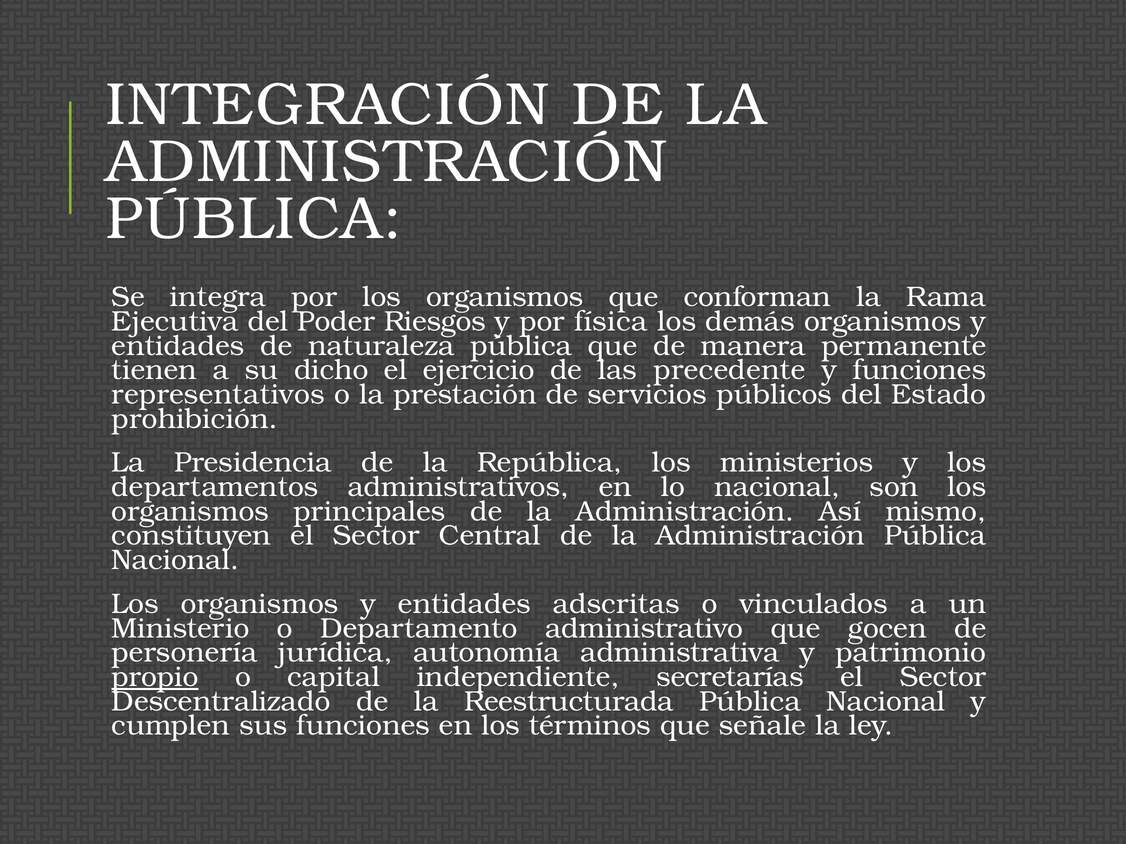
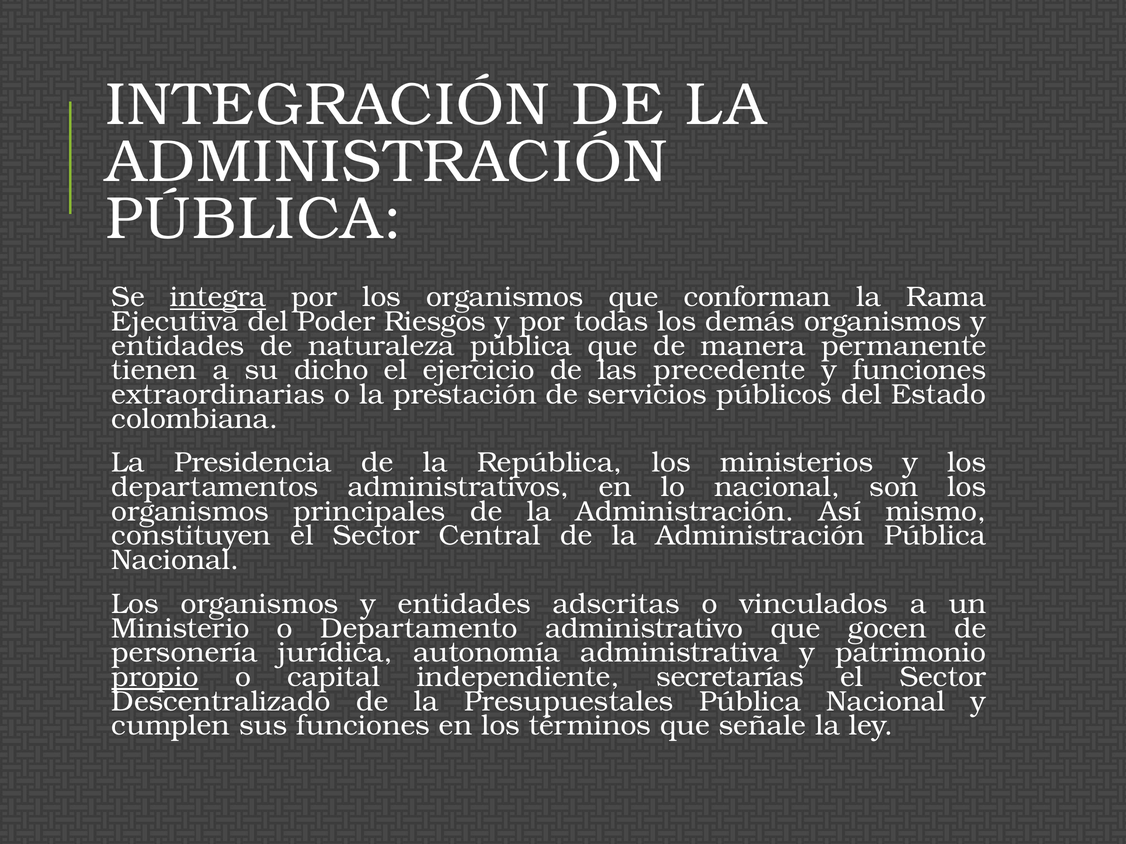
integra underline: none -> present
física: física -> todas
representativos: representativos -> extraordinarias
prohibición: prohibición -> colombiana
Reestructurada: Reestructurada -> Presupuestales
